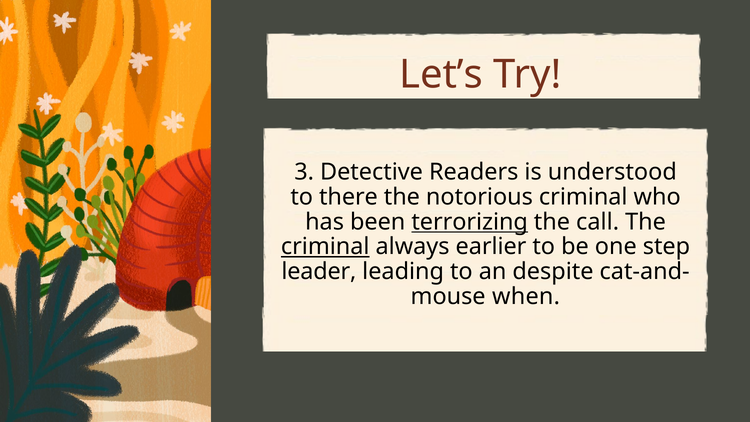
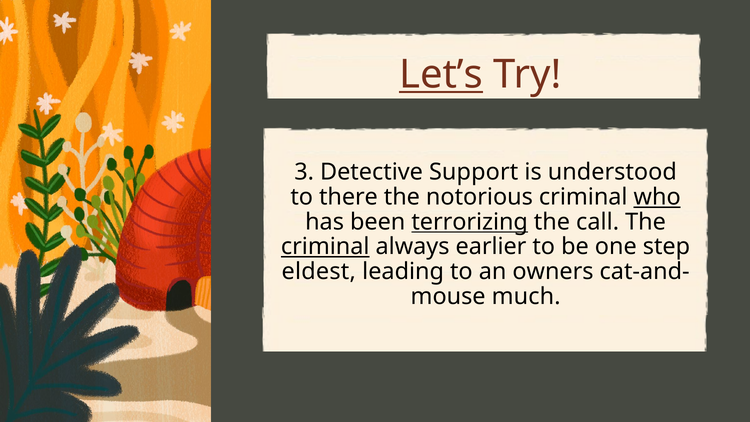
Let’s underline: none -> present
Readers: Readers -> Support
who underline: none -> present
leader: leader -> eldest
despite: despite -> owners
when: when -> much
